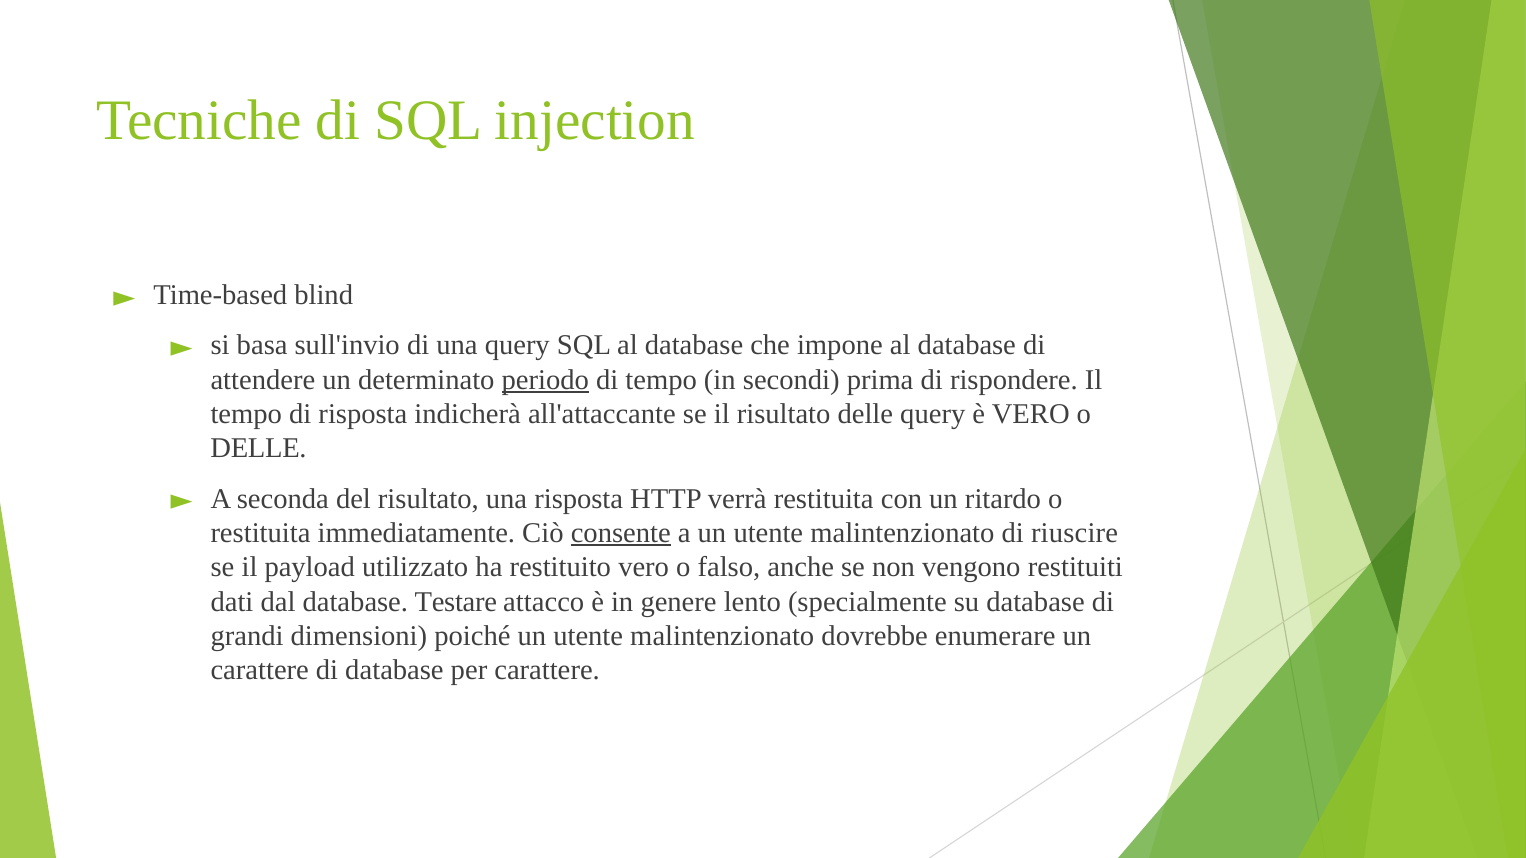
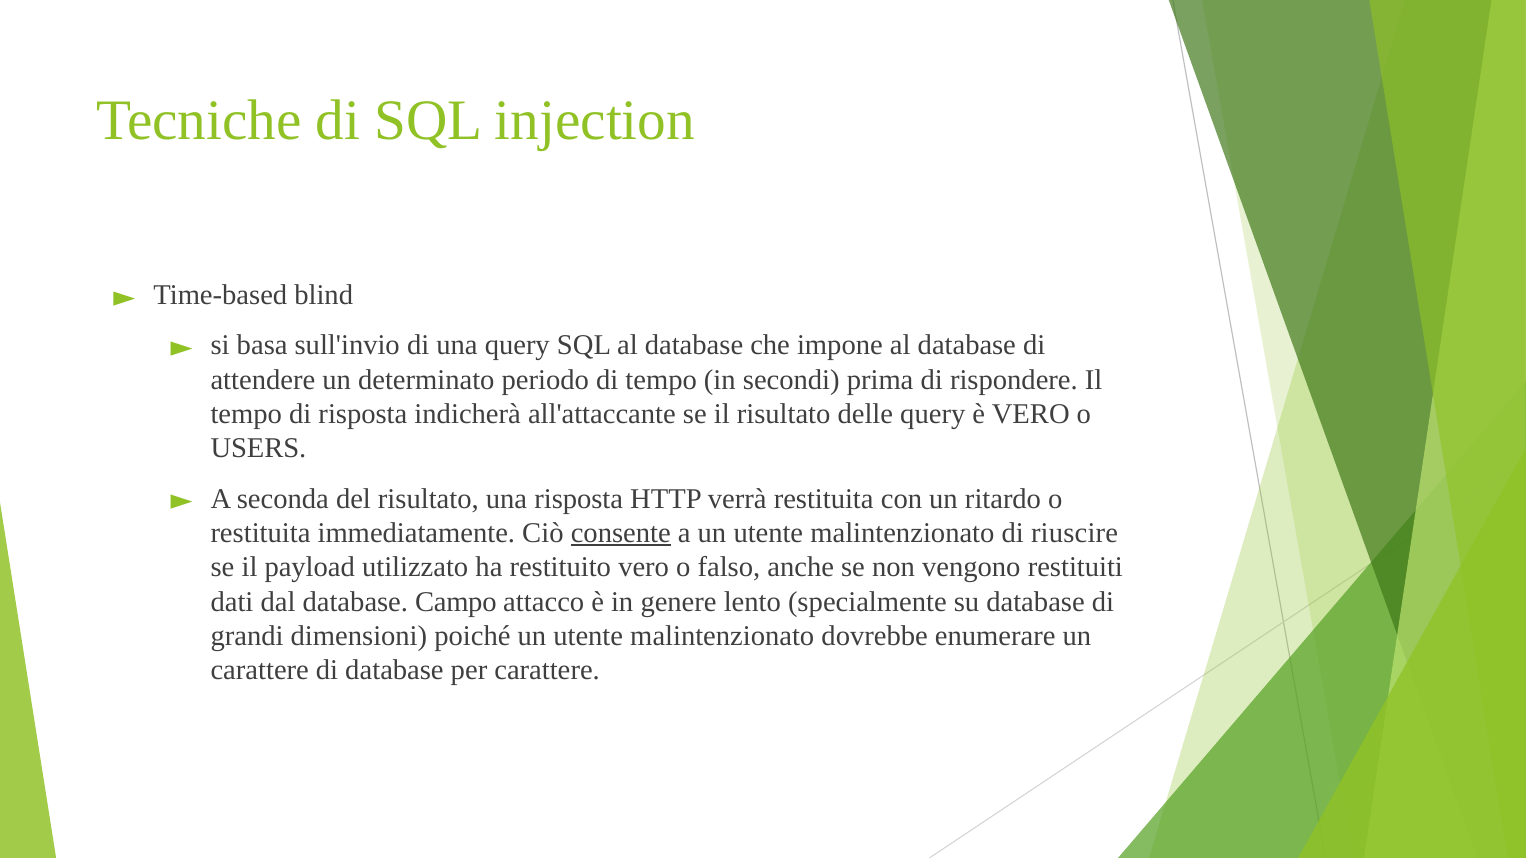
periodo underline: present -> none
DELLE at (259, 449): DELLE -> USERS
Testare: Testare -> Campo
